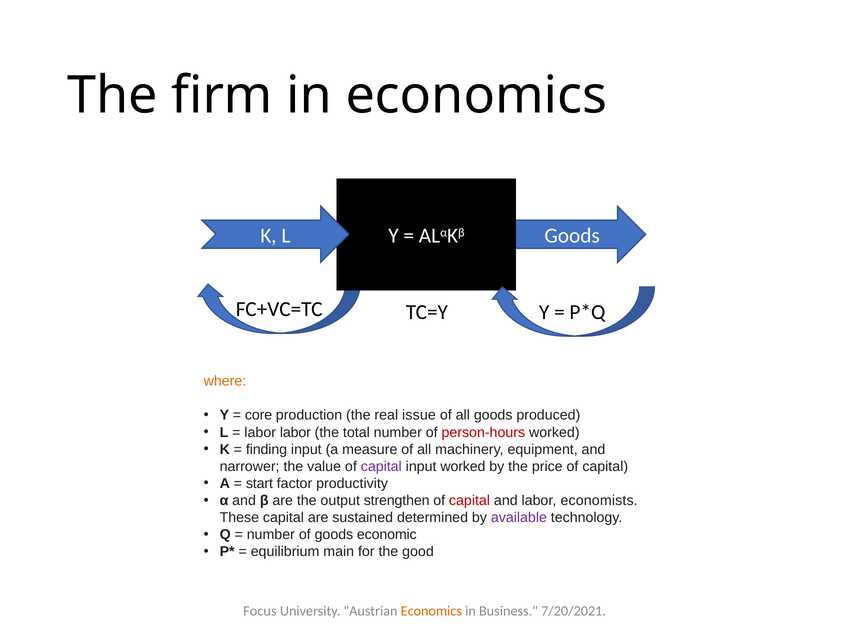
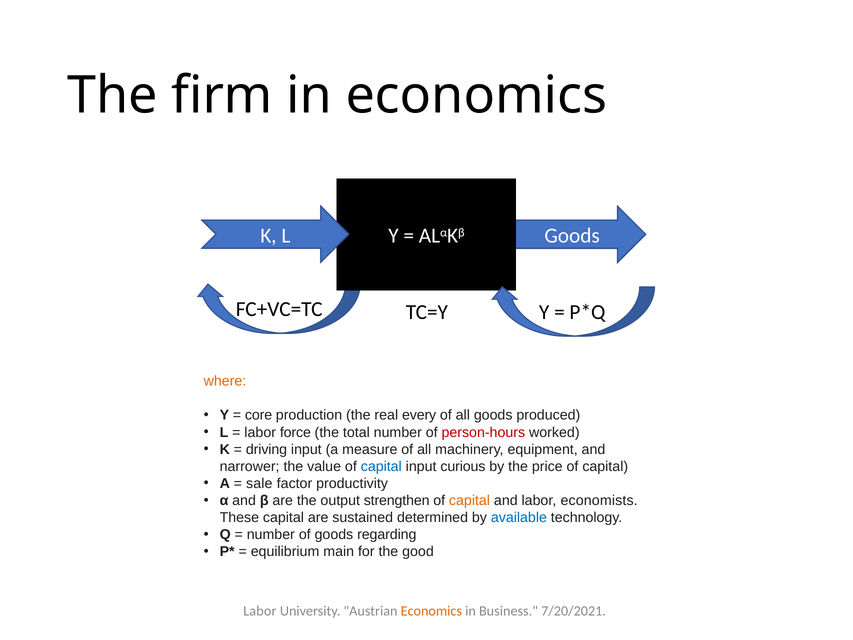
issue: issue -> every
labor labor: labor -> force
finding: finding -> driving
capital at (381, 466) colour: purple -> blue
input worked: worked -> curious
start: start -> sale
capital at (470, 500) colour: red -> orange
available colour: purple -> blue
economic: economic -> regarding
Focus at (260, 611): Focus -> Labor
